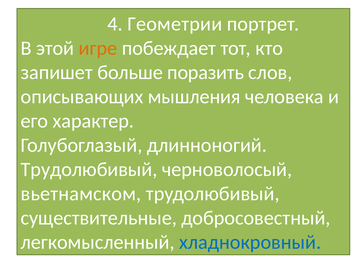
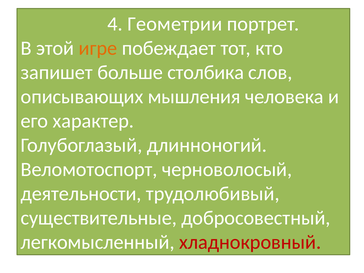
поразить: поразить -> столбика
Трудолюбивый at (89, 169): Трудолюбивый -> Веломотоспорт
вьетнамском: вьетнамском -> деятельности
хладнокровный colour: blue -> red
